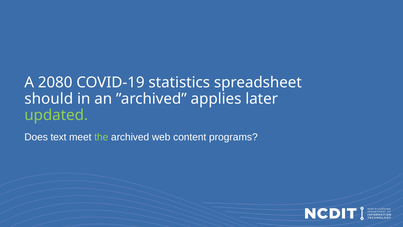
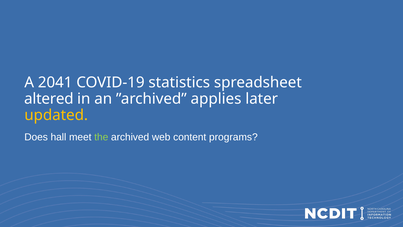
2080: 2080 -> 2041
should: should -> altered
updated colour: light green -> yellow
text: text -> hall
